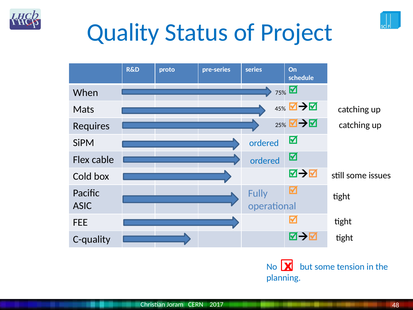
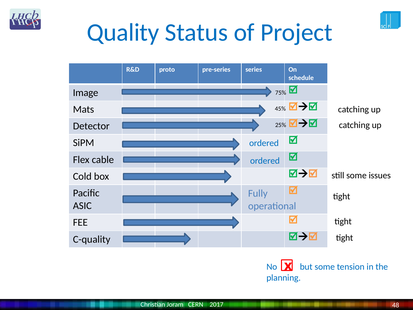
When: When -> Image
Requires: Requires -> Detector
